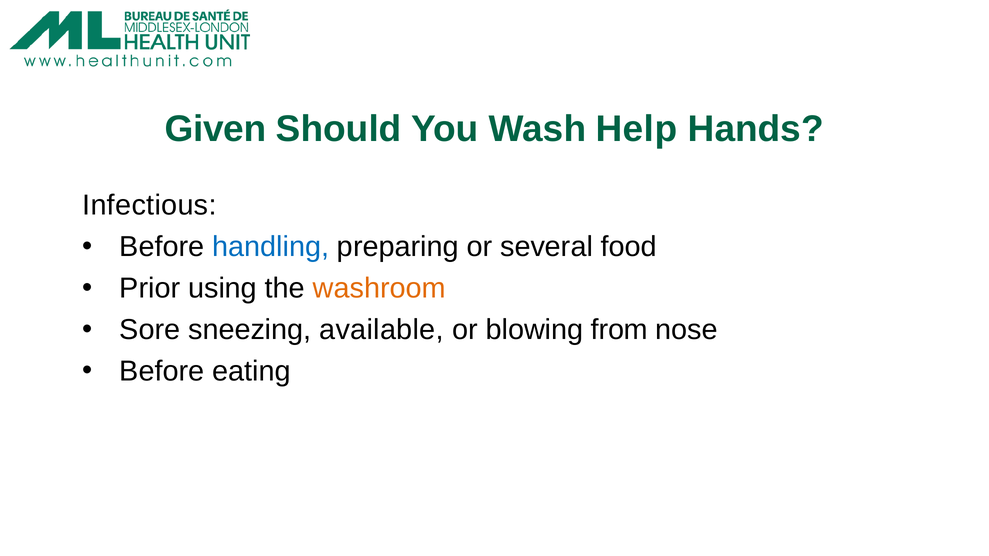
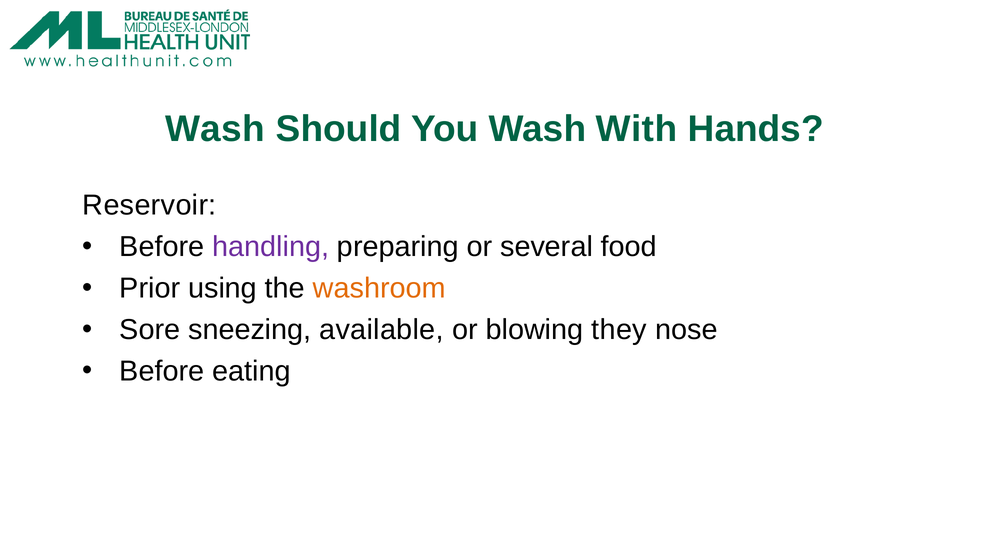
Given at (215, 129): Given -> Wash
Help: Help -> With
Infectious: Infectious -> Reservoir
handling colour: blue -> purple
from: from -> they
